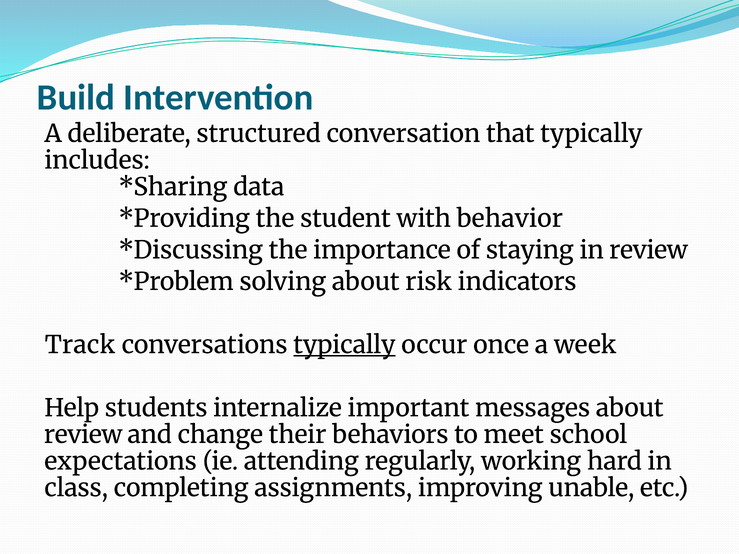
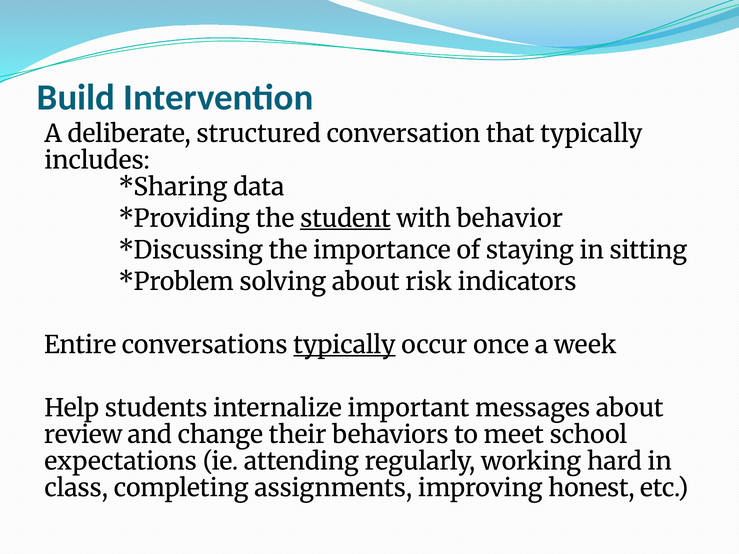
student underline: none -> present
in review: review -> sitting
Track: Track -> Entire
unable: unable -> honest
